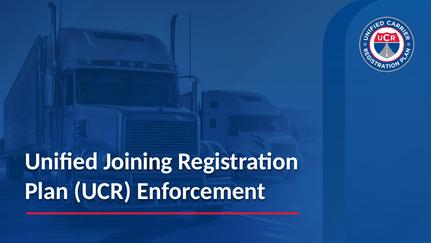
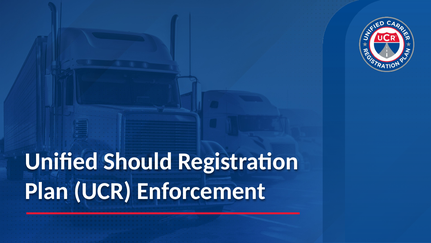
Joining: Joining -> Should
